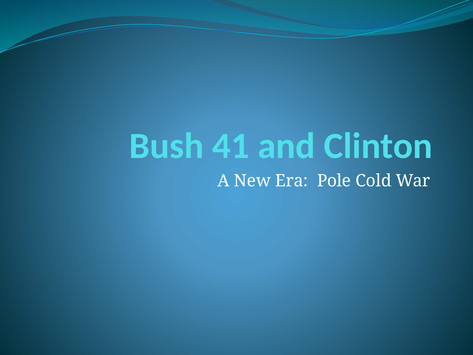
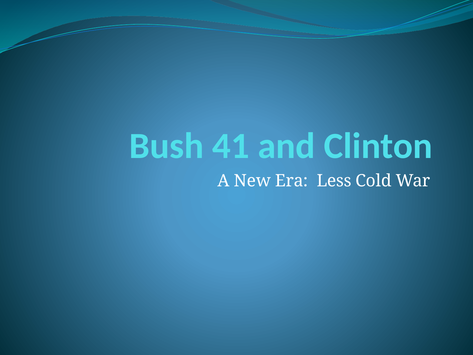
Pole: Pole -> Less
